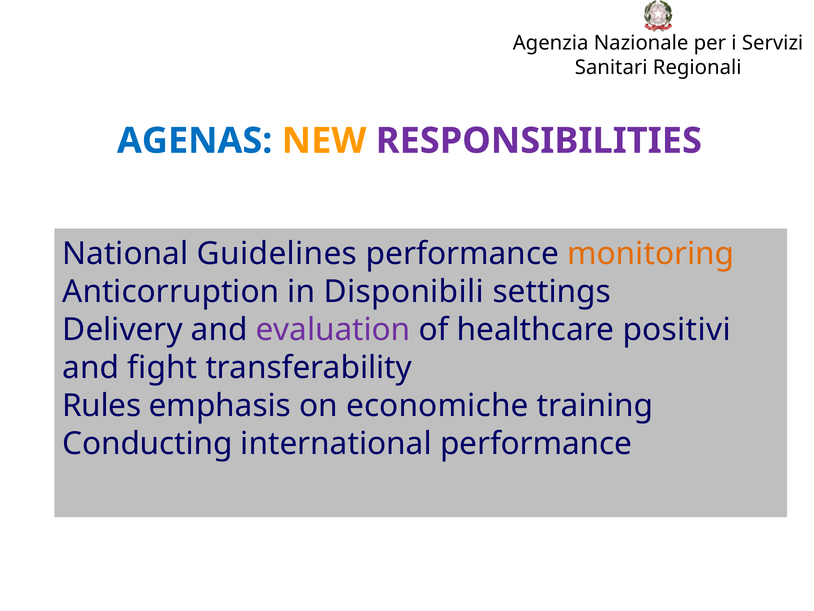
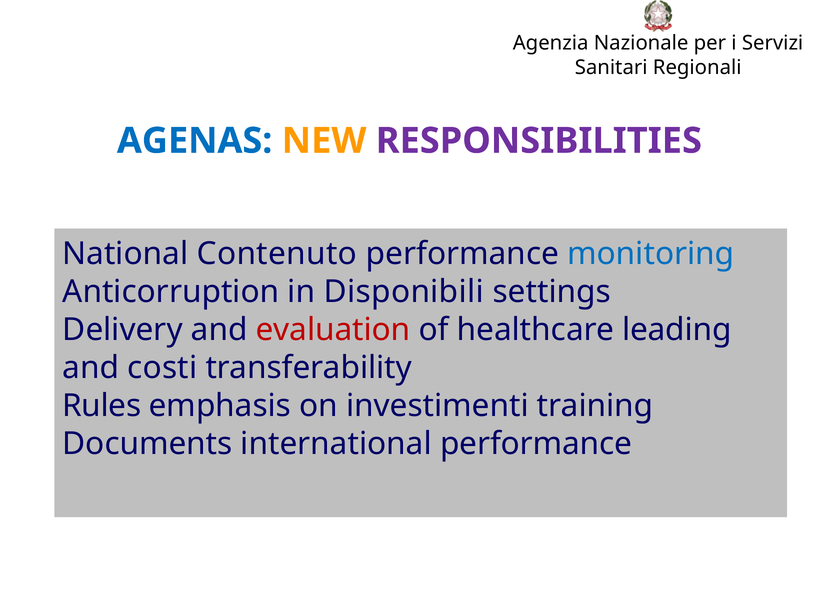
Guidelines: Guidelines -> Contenuto
monitoring colour: orange -> blue
evaluation colour: purple -> red
positivi: positivi -> leading
fight: fight -> costi
economiche: economiche -> investimenti
Conducting: Conducting -> Documents
